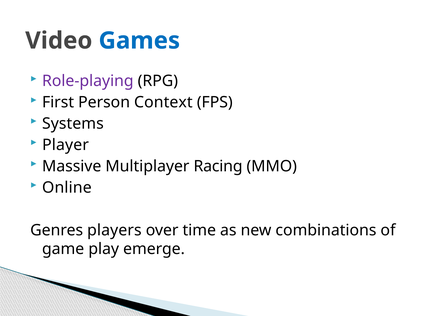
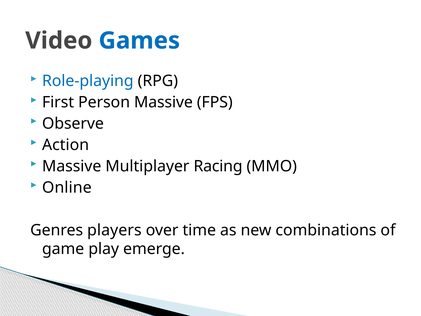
Role-playing colour: purple -> blue
Person Context: Context -> Massive
Systems: Systems -> Observe
Player: Player -> Action
